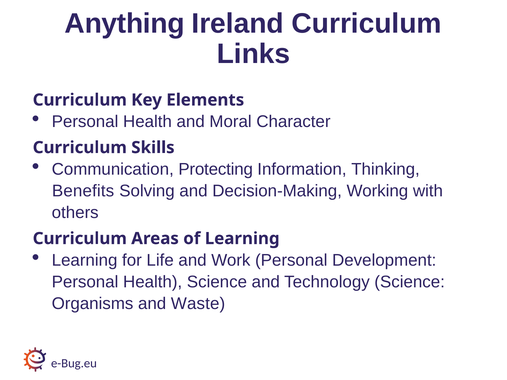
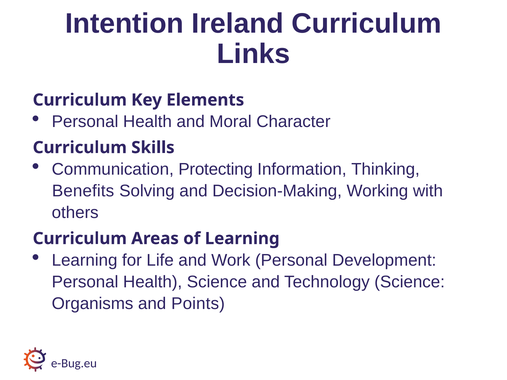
Anything: Anything -> Intention
Waste: Waste -> Points
